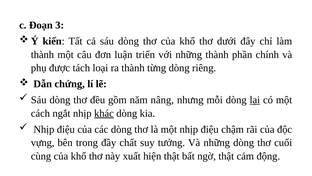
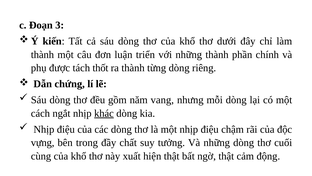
loại: loại -> thốt
nâng: nâng -> vang
lại underline: present -> none
